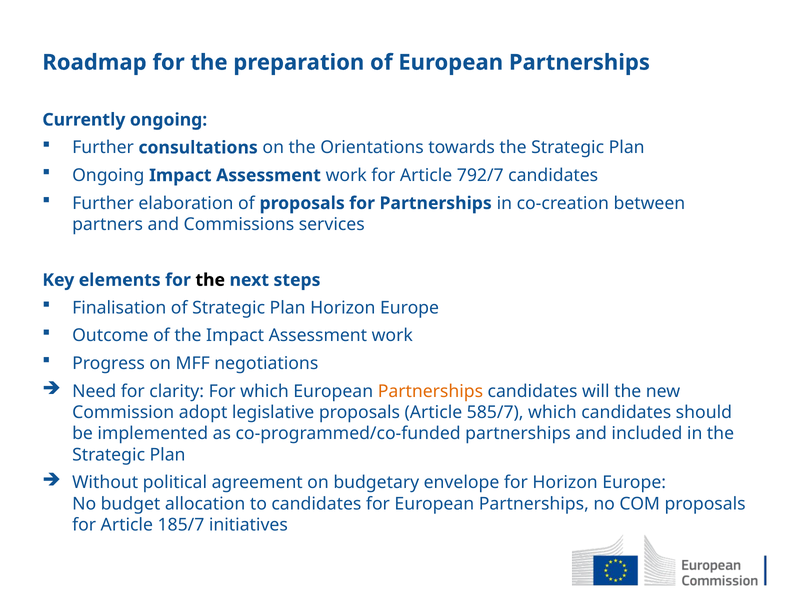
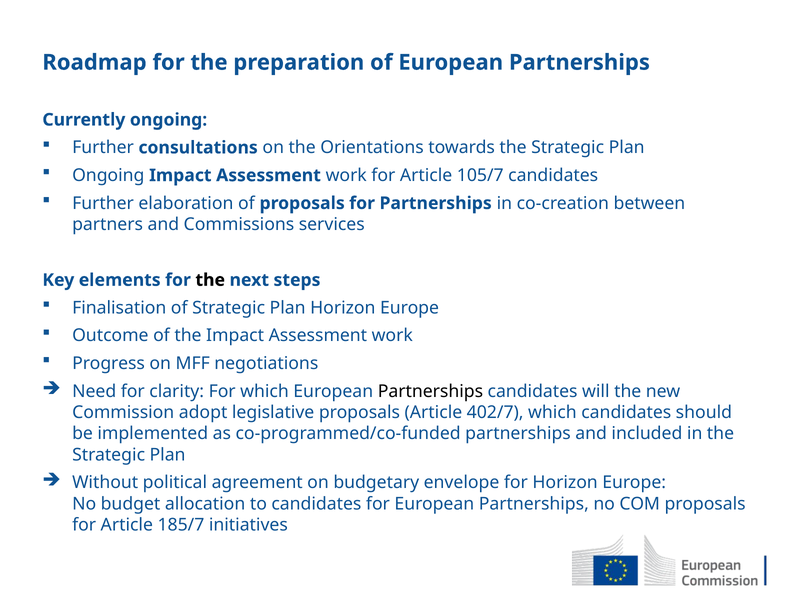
792/7: 792/7 -> 105/7
Partnerships at (430, 391) colour: orange -> black
585/7: 585/7 -> 402/7
